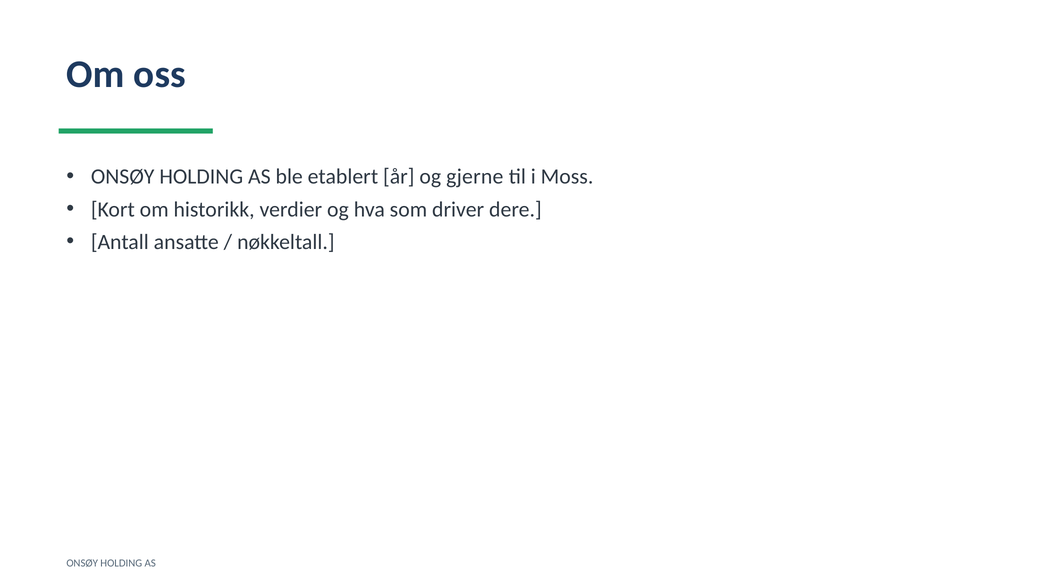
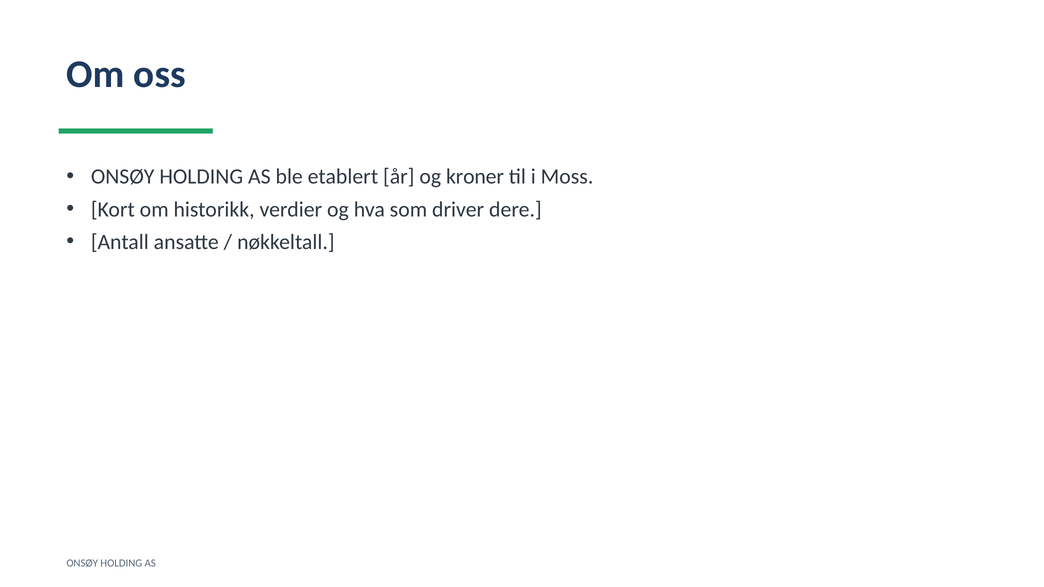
gjerne: gjerne -> kroner
